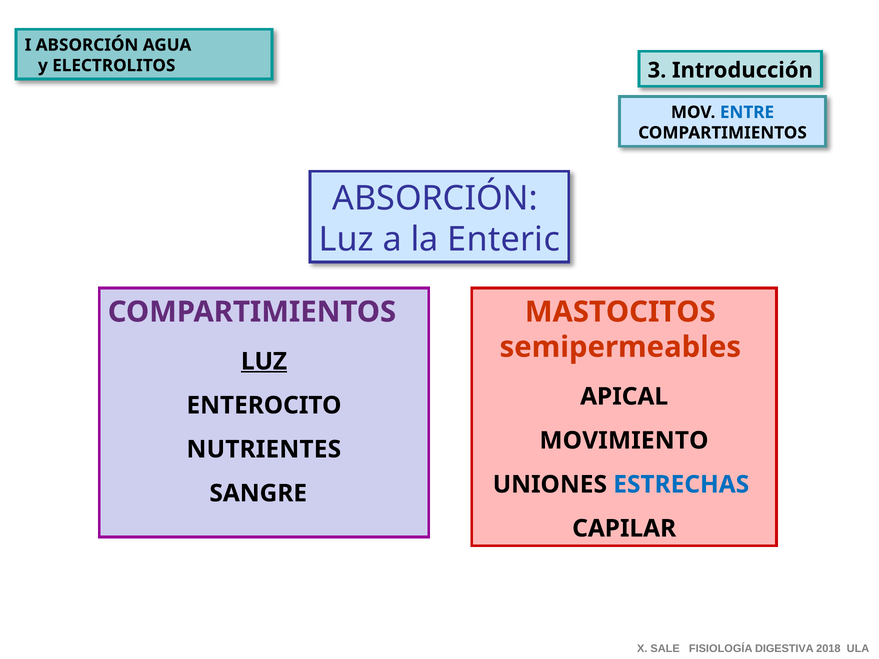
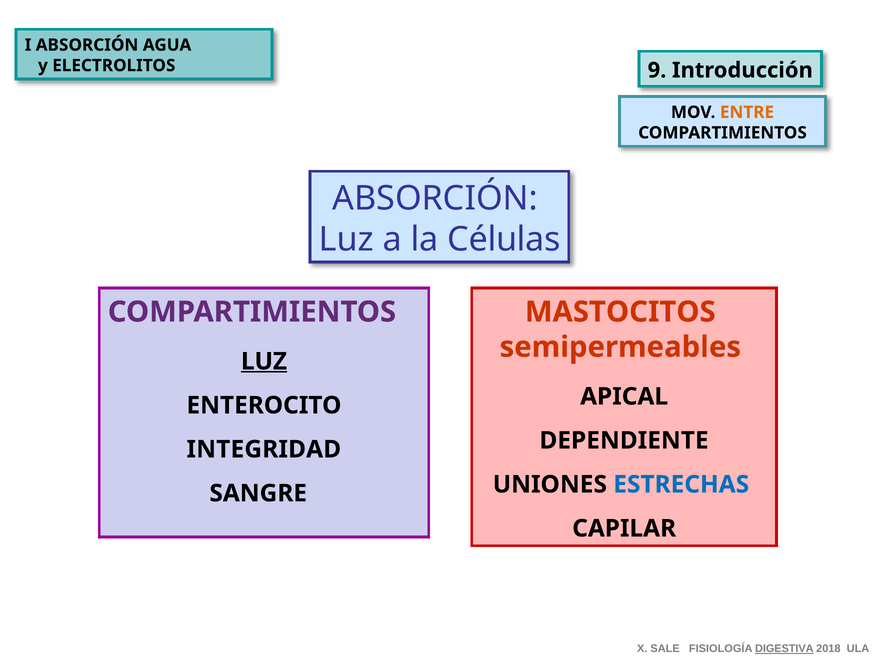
3: 3 -> 9
ENTRE colour: blue -> orange
Enteric: Enteric -> Células
MOVIMIENTO: MOVIMIENTO -> DEPENDIENTE
NUTRIENTES: NUTRIENTES -> INTEGRIDAD
DIGESTIVA underline: none -> present
